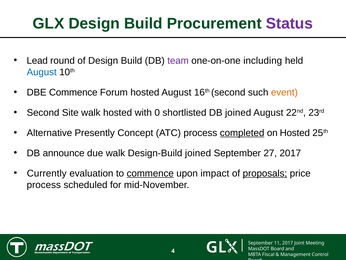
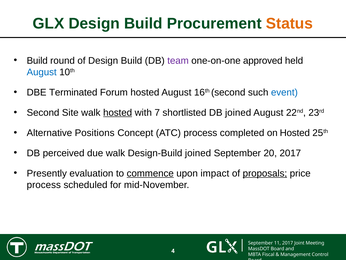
Status colour: purple -> orange
Lead at (37, 60): Lead -> Build
including: including -> approved
DBE Commence: Commence -> Terminated
event colour: orange -> blue
hosted at (118, 112) underline: none -> present
0: 0 -> 7
Presently: Presently -> Positions
completed underline: present -> none
announce: announce -> perceived
27: 27 -> 20
Currently: Currently -> Presently
